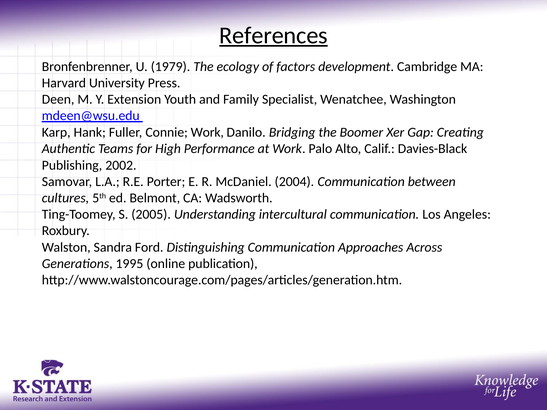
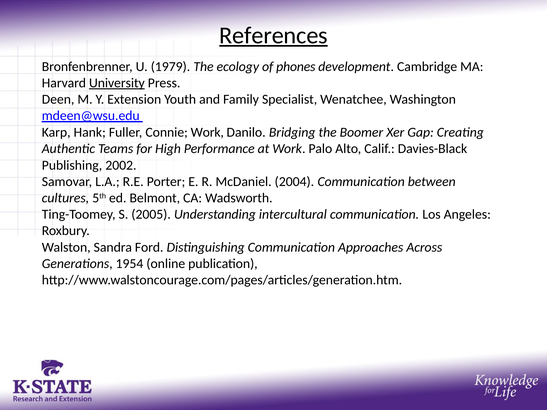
factors: factors -> phones
University underline: none -> present
1995: 1995 -> 1954
